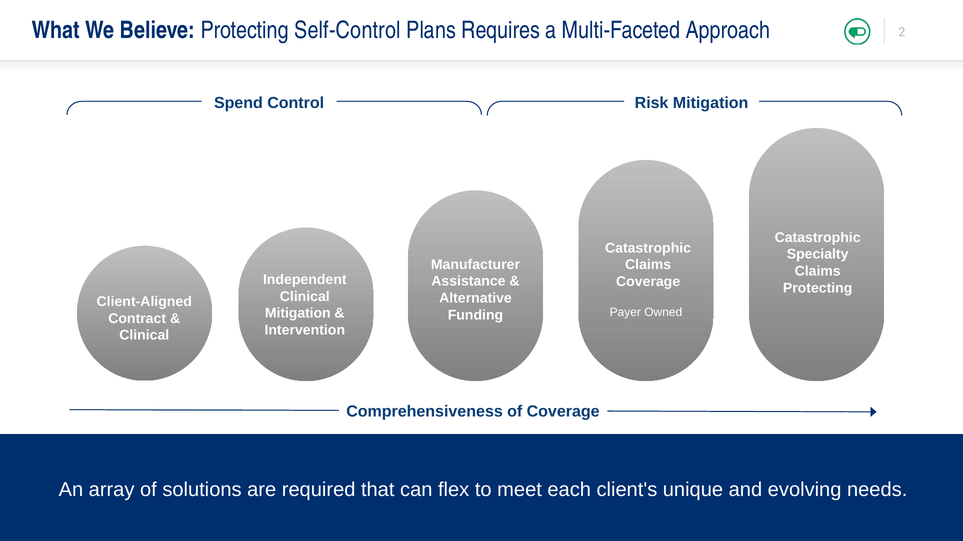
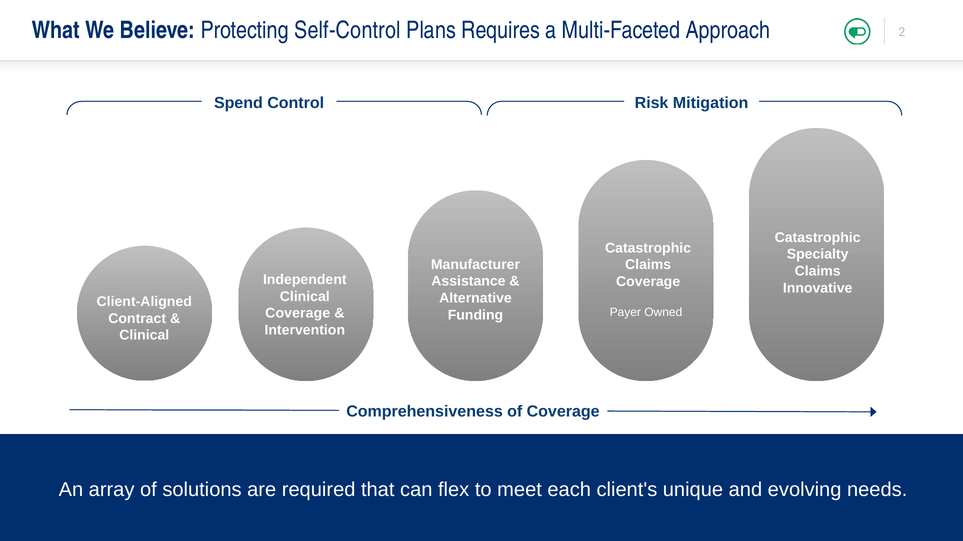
Protecting at (818, 288): Protecting -> Innovative
Mitigation at (298, 314): Mitigation -> Coverage
